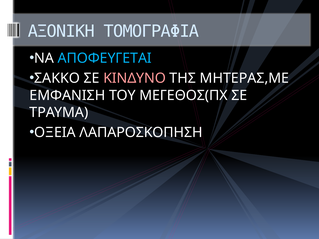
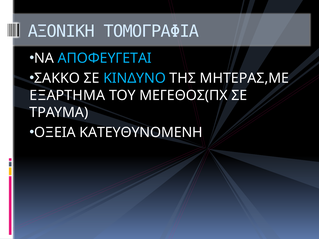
ΚΙΝΔΥΝΟ colour: pink -> light blue
ΕΜΦΑΝΙΣΗ: ΕΜΦΑΝΙΣΗ -> ΕΞΑΡΤΗΜΑ
ΛΑΠΑΡΟΣΚΟΠΗΣΗ: ΛΑΠΑΡΟΣΚΟΠΗΣΗ -> ΚΑΤΕΥΘΥΝΟΜΕΝΗ
